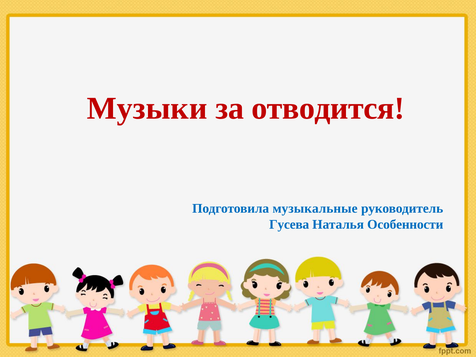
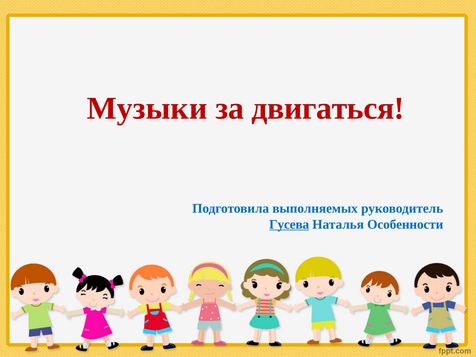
отводится: отводится -> двигаться
музыкальные: музыкальные -> выполняемых
Гусева underline: none -> present
